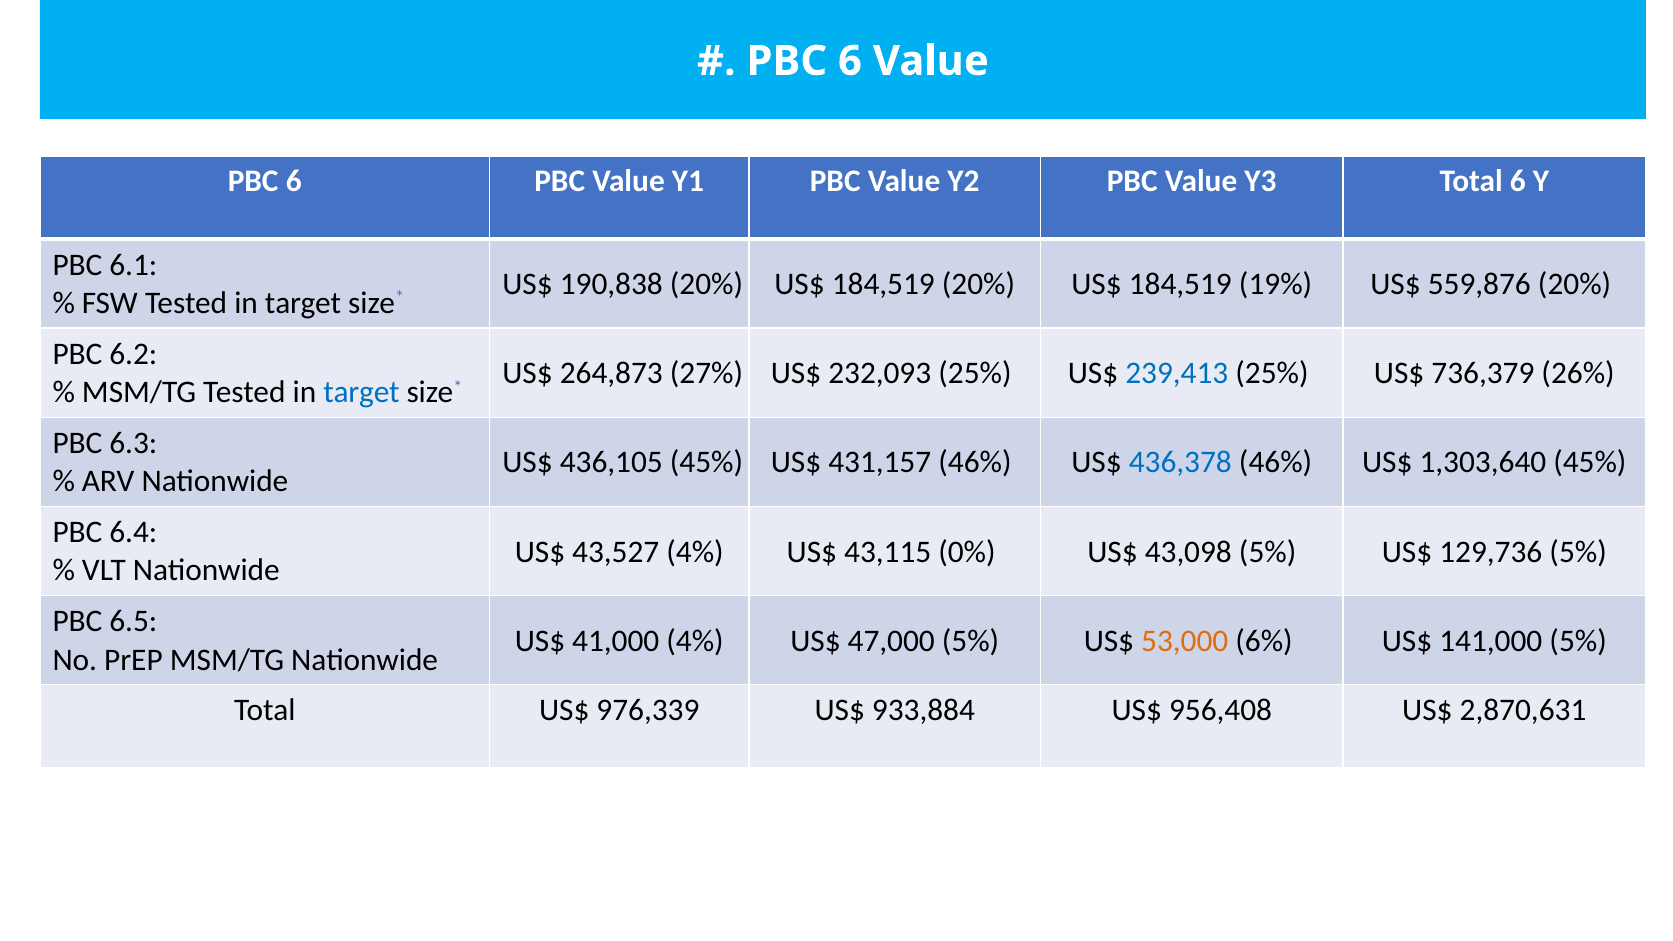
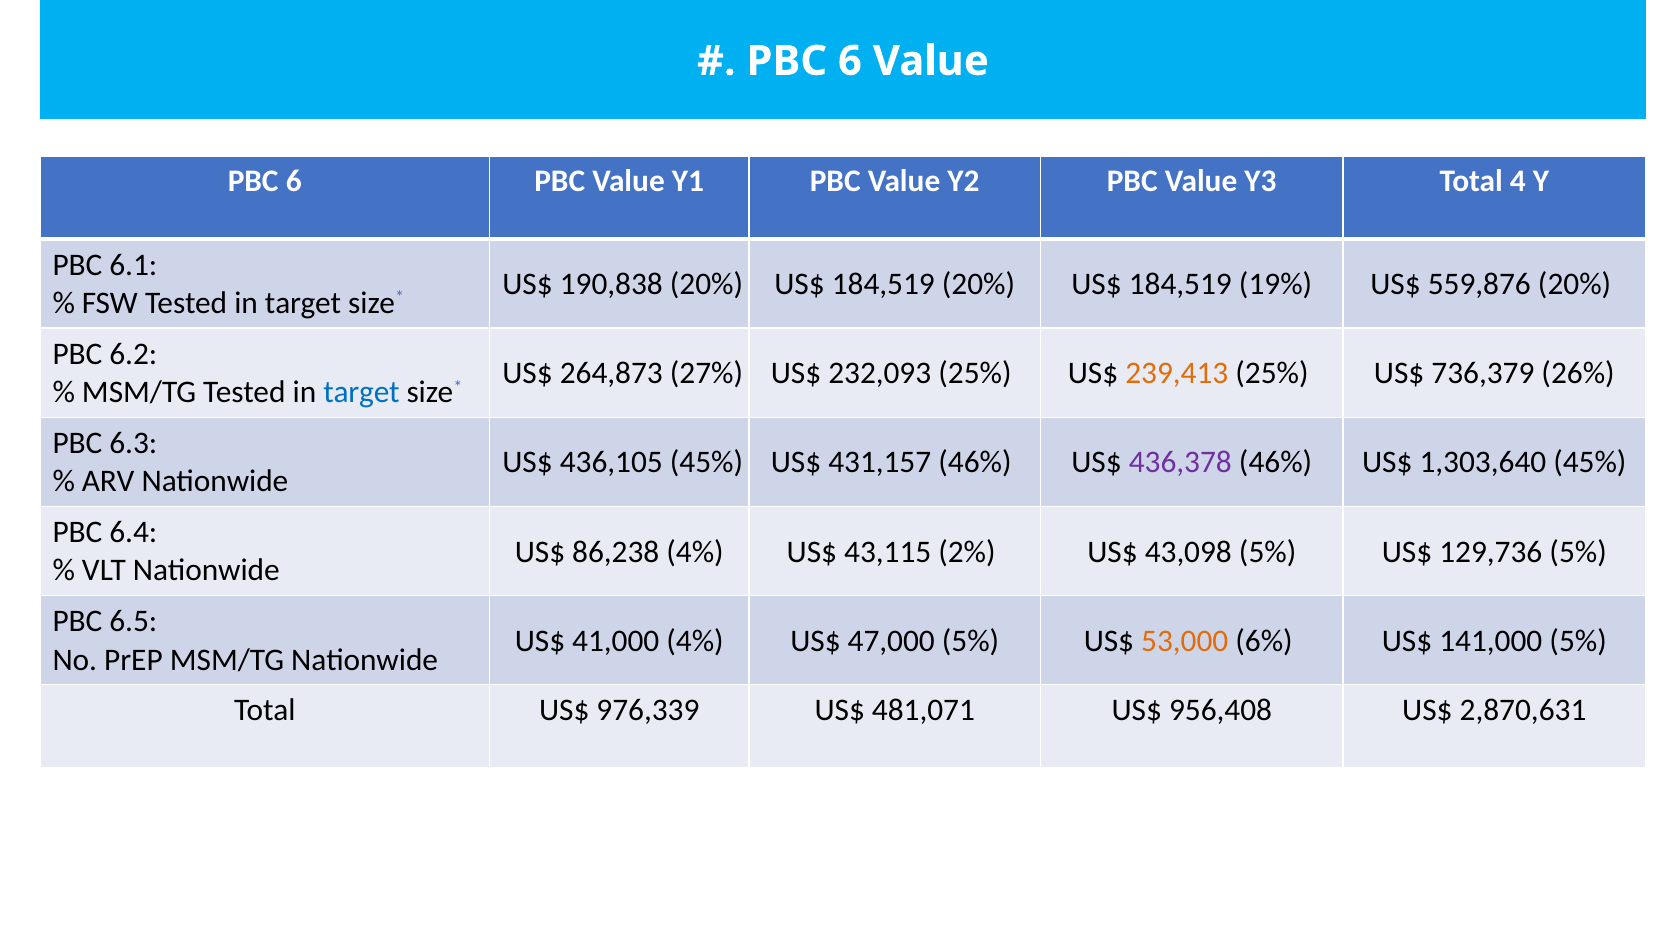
Total 6: 6 -> 4
239,413 colour: blue -> orange
436,378 colour: blue -> purple
43,527: 43,527 -> 86,238
0%: 0% -> 2%
933,884: 933,884 -> 481,071
